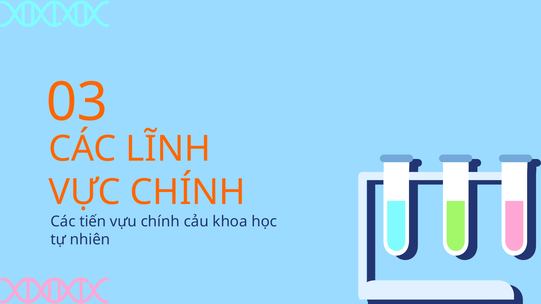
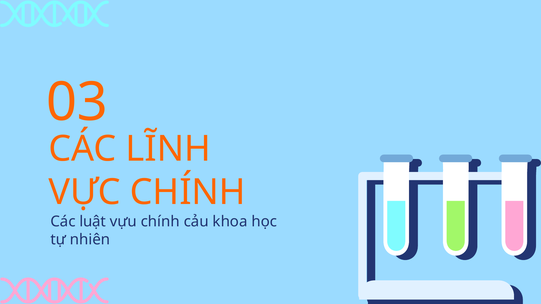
tiến: tiến -> luật
